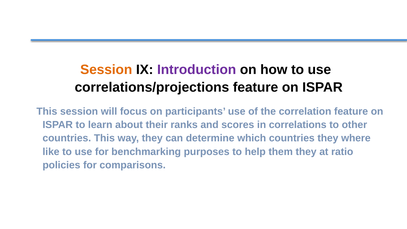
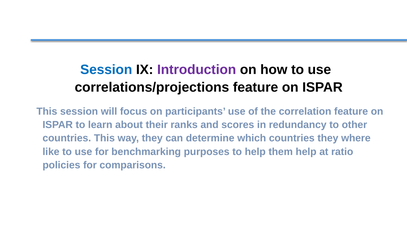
Session at (106, 70) colour: orange -> blue
correlations: correlations -> redundancy
them they: they -> help
